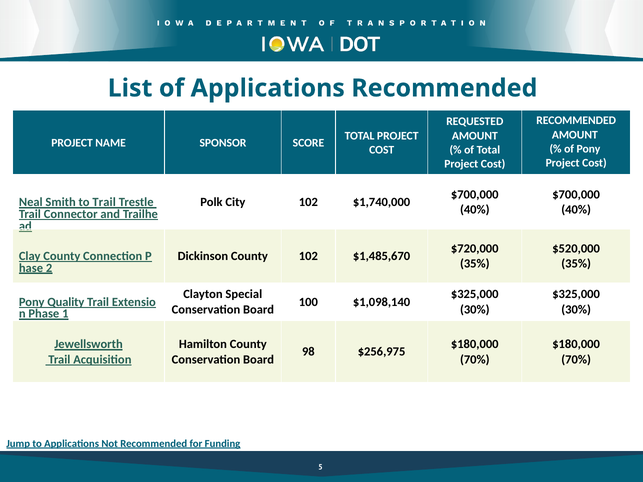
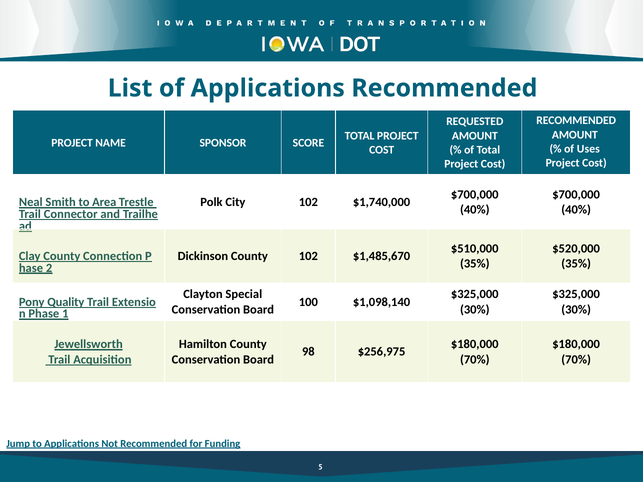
of Pony: Pony -> Uses
to Trail: Trail -> Area
$720,000: $720,000 -> $510,000
